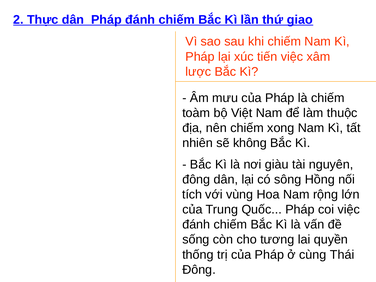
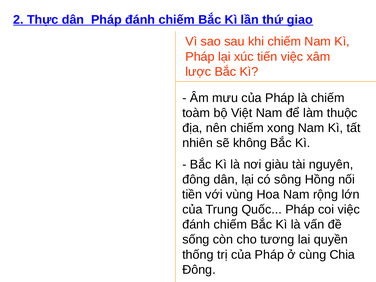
tích: tích -> tiền
Thái: Thái -> Chia
